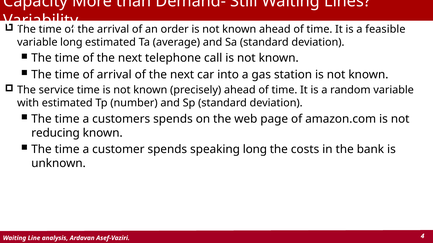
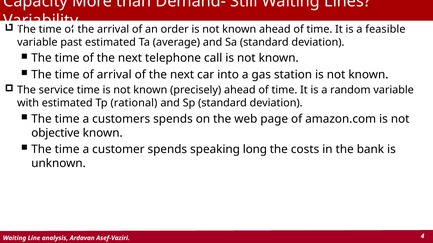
variable long: long -> past
number: number -> rational
reducing: reducing -> objective
